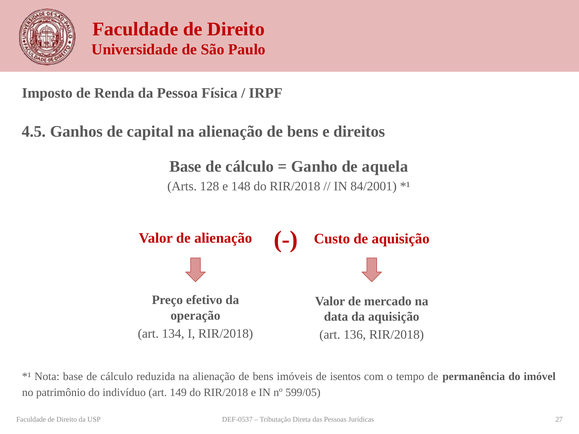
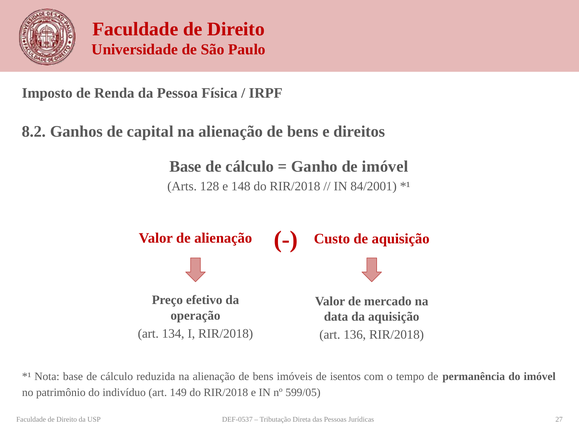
4.5: 4.5 -> 8.2
de aquela: aquela -> imóvel
